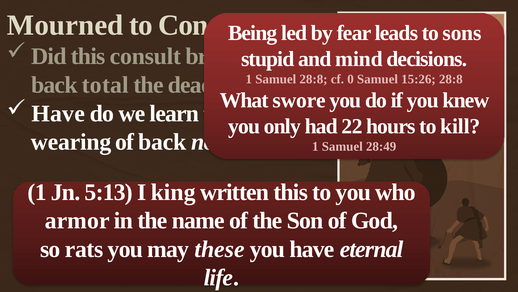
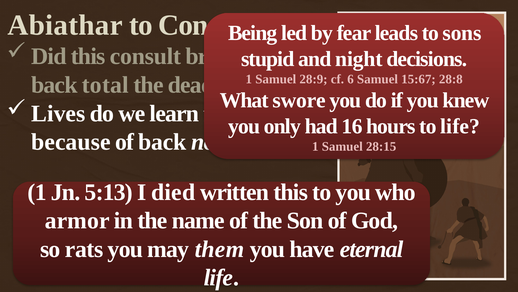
Mourned: Mourned -> Abiathar
mind: mind -> night
Samuel 28:8: 28:8 -> 28:9
0: 0 -> 6
15:26: 15:26 -> 15:67
Have at (58, 113): Have -> Lives
22: 22 -> 16
to kill: kill -> life
wearing: wearing -> because
28:49: 28:49 -> 28:15
king: king -> died
these: these -> them
